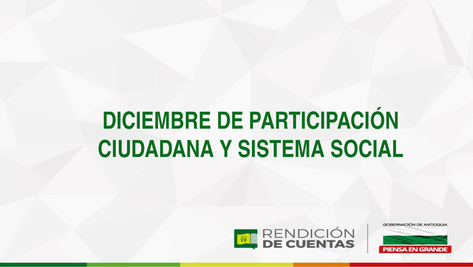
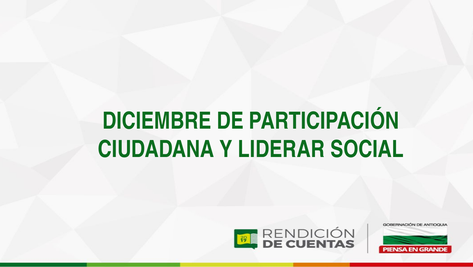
SISTEMA: SISTEMA -> LIDERAR
